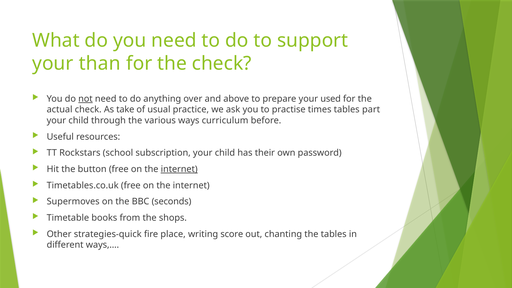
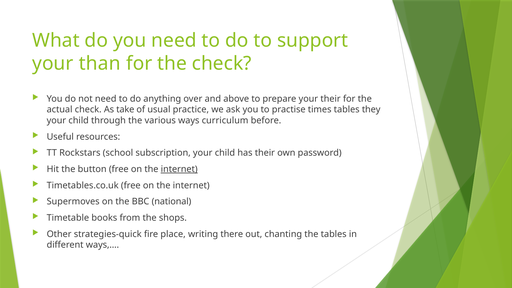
not underline: present -> none
your used: used -> their
part: part -> they
seconds: seconds -> national
score: score -> there
